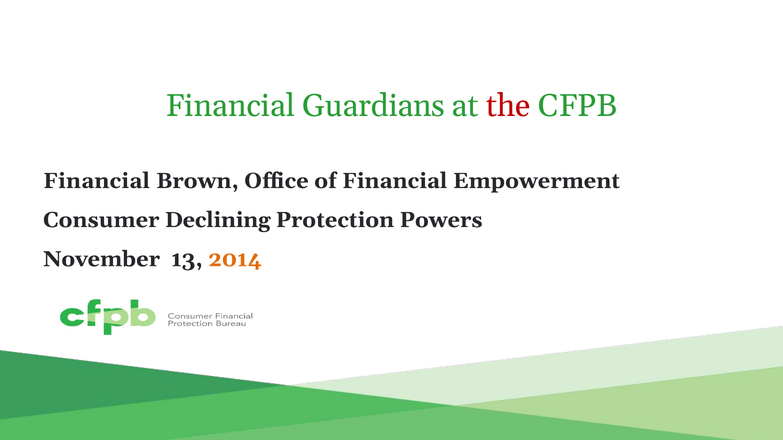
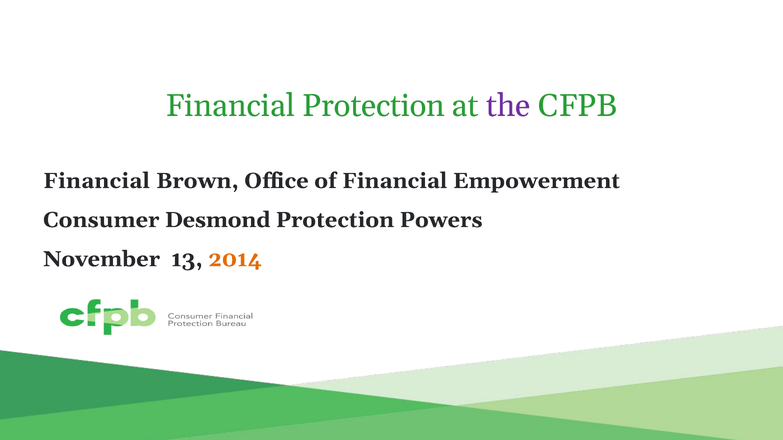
Financial Guardians: Guardians -> Protection
the colour: red -> purple
Declining: Declining -> Desmond
